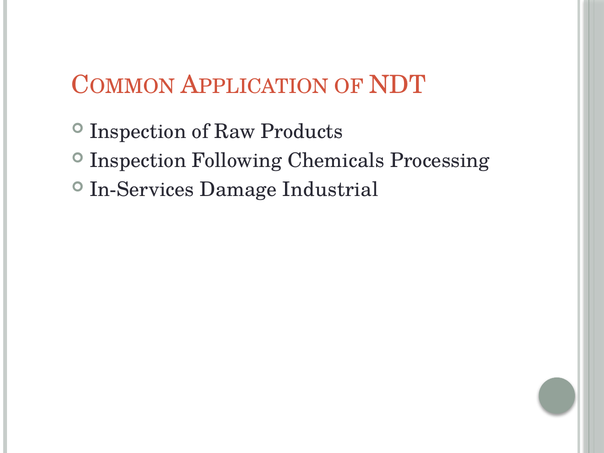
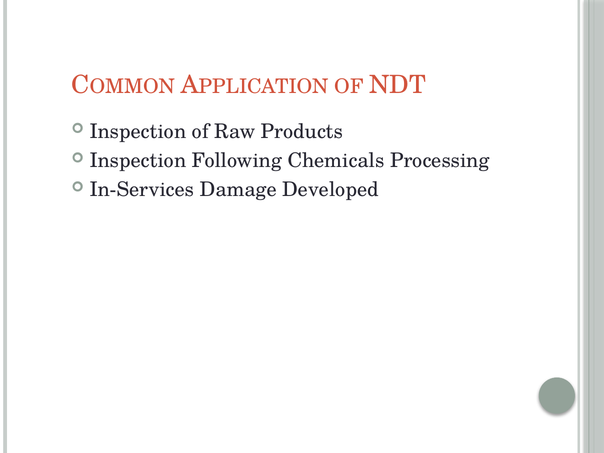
Industrial: Industrial -> Developed
